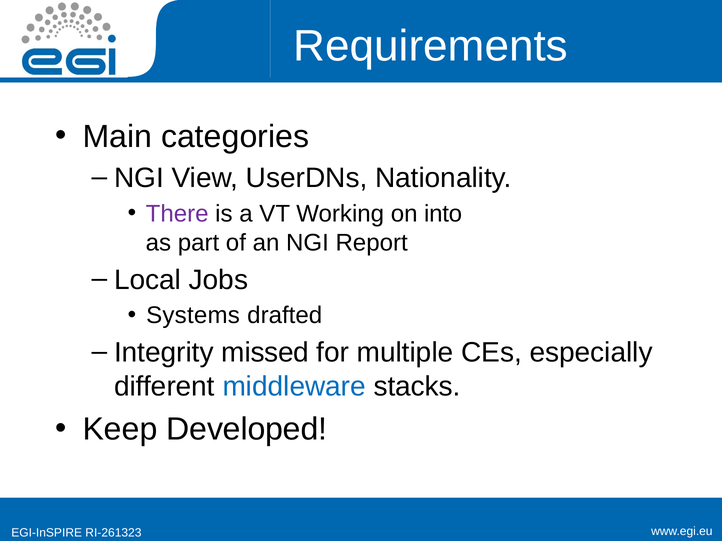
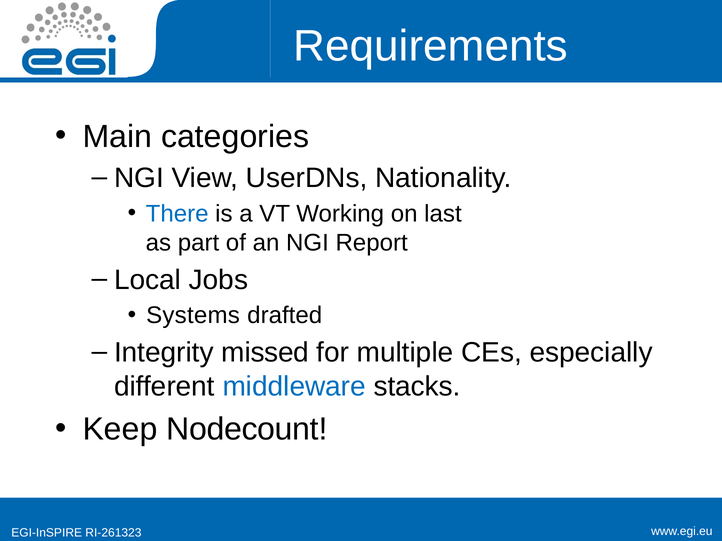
There colour: purple -> blue
into: into -> last
Developed: Developed -> Nodecount
